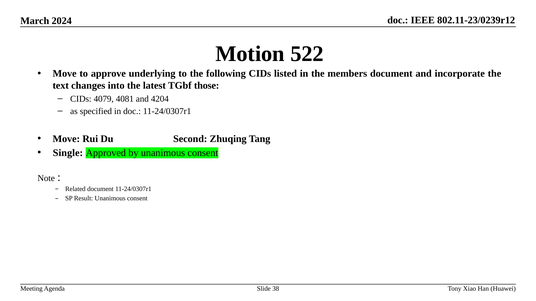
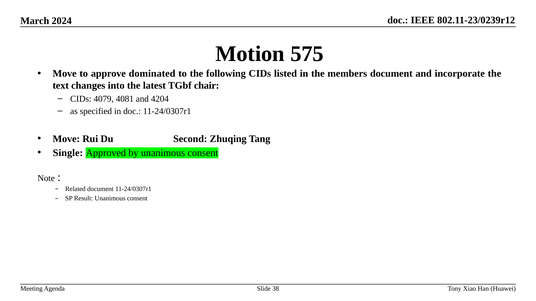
522: 522 -> 575
underlying: underlying -> dominated
those: those -> chair
